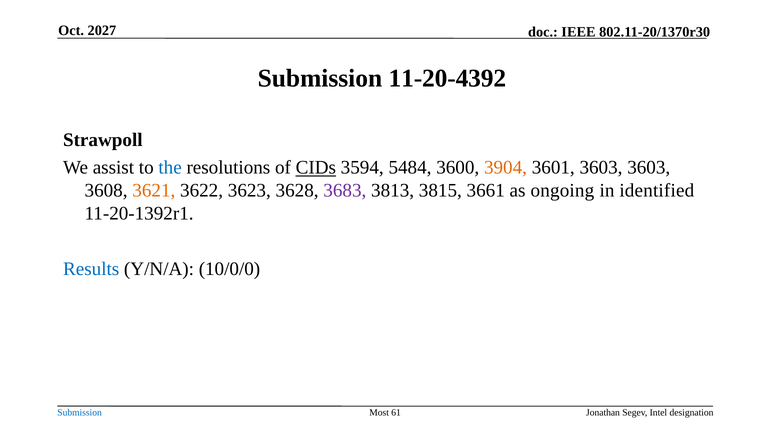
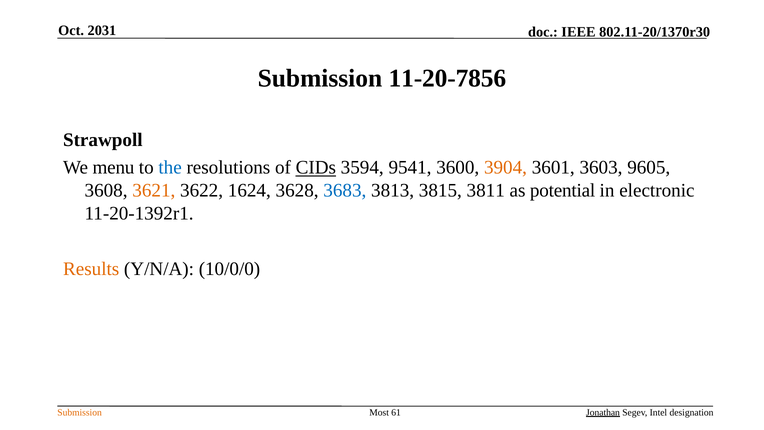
2027: 2027 -> 2031
11-20-4392: 11-20-4392 -> 11-20-7856
assist: assist -> menu
5484: 5484 -> 9541
3603 3603: 3603 -> 9605
3623: 3623 -> 1624
3683 colour: purple -> blue
3661: 3661 -> 3811
ongoing: ongoing -> potential
identified: identified -> electronic
Results colour: blue -> orange
Submission at (80, 412) colour: blue -> orange
Jonathan underline: none -> present
